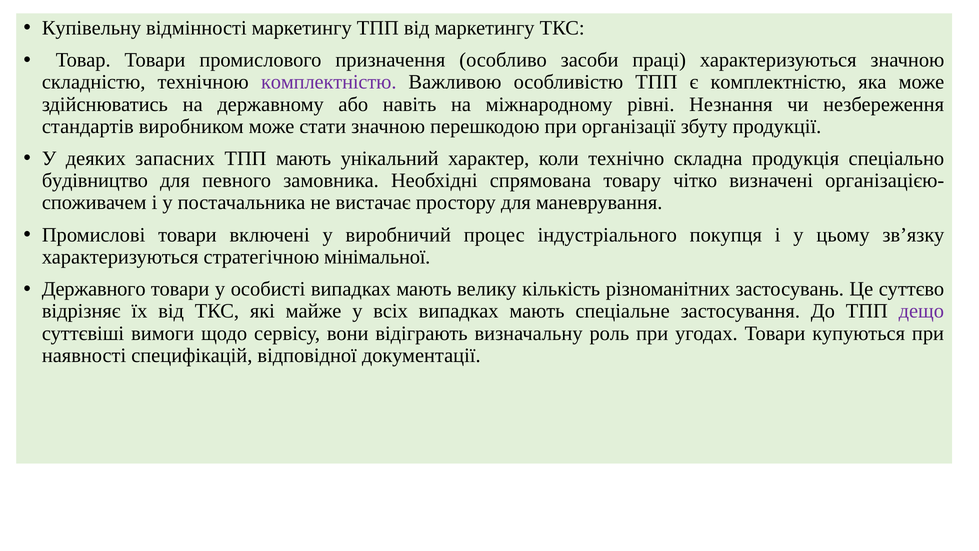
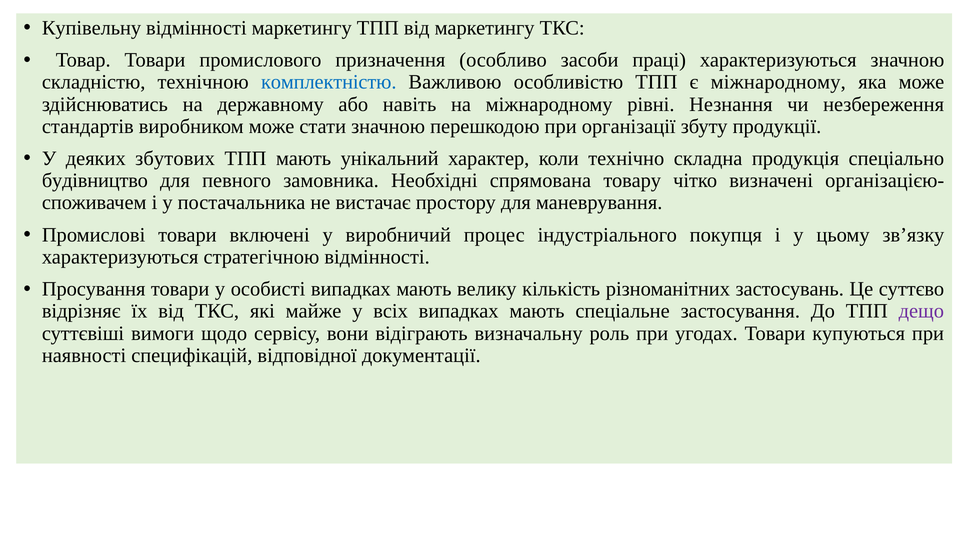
комплектністю at (329, 82) colour: purple -> blue
є комплектністю: комплектністю -> міжнародному
запасних: запасних -> збутових
стратегічною мінімальної: мінімальної -> відмінності
Державного: Державного -> Просування
